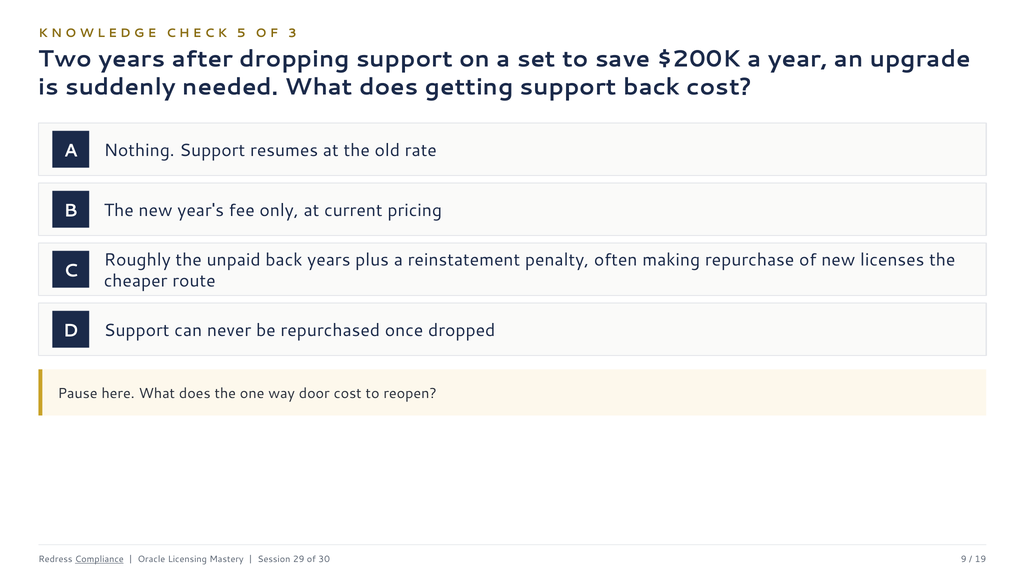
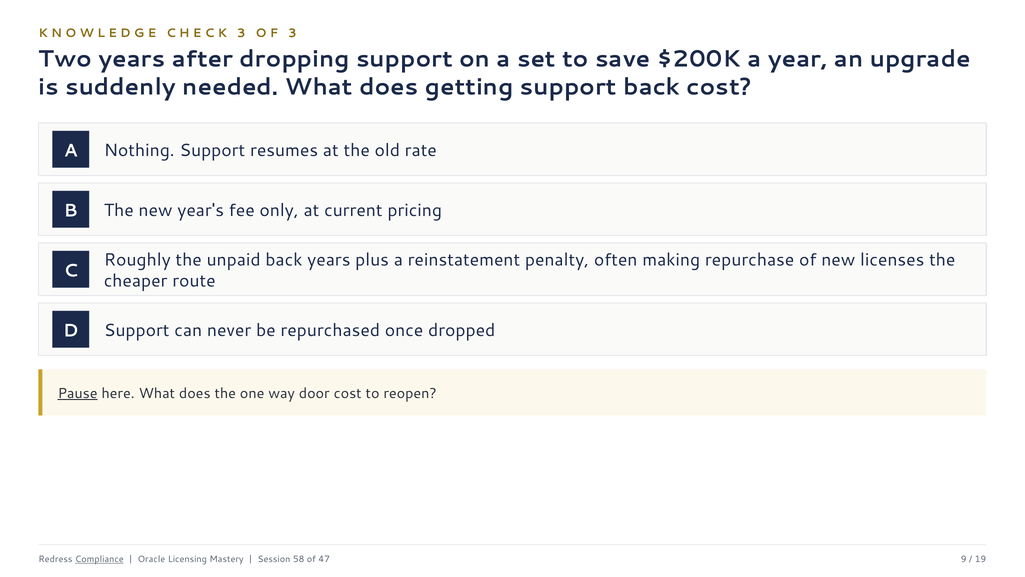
5 at (241, 33): 5 -> 3
Pause underline: none -> present
29: 29 -> 58
30: 30 -> 47
